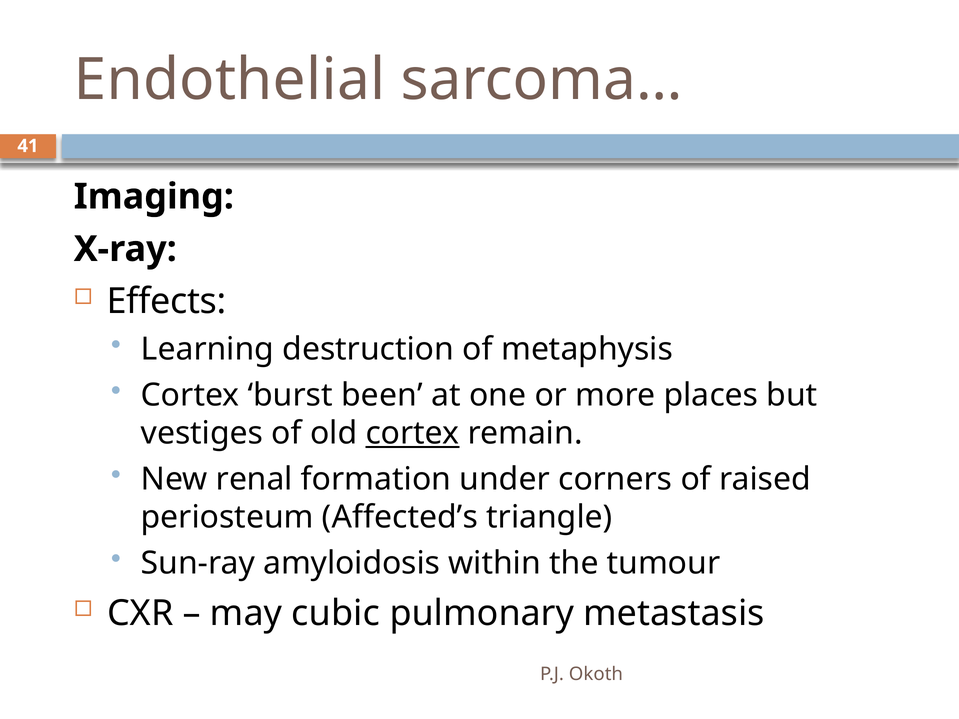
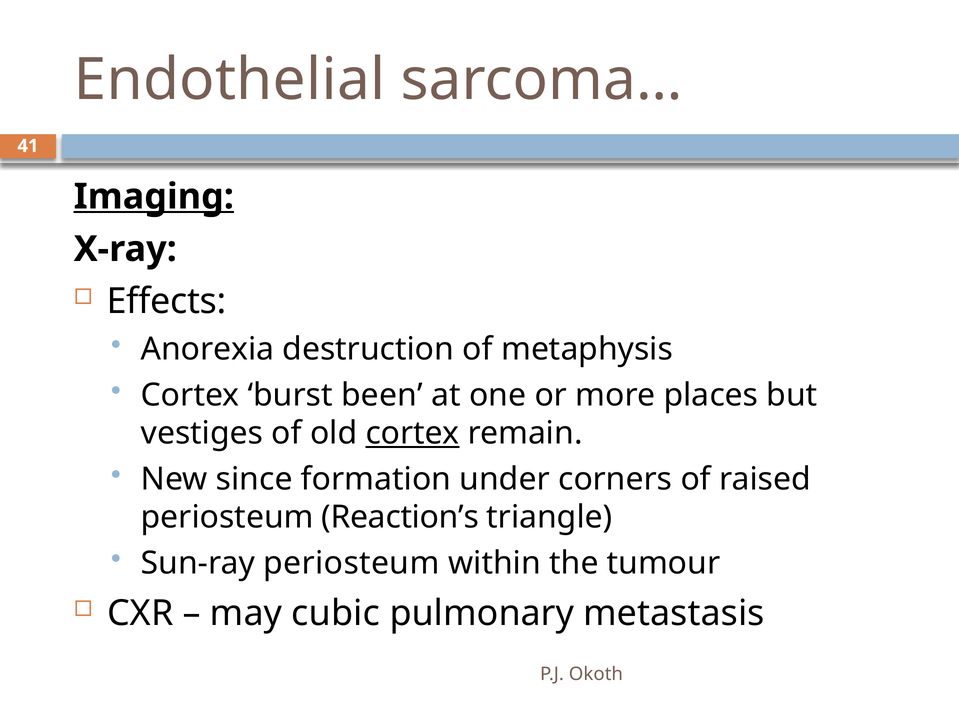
Imaging underline: none -> present
Learning: Learning -> Anorexia
renal: renal -> since
Affected’s: Affected’s -> Reaction’s
Sun-ray amyloidosis: amyloidosis -> periosteum
